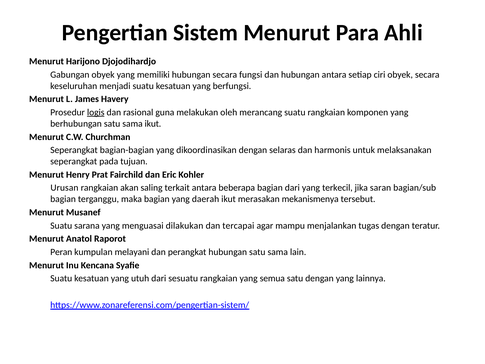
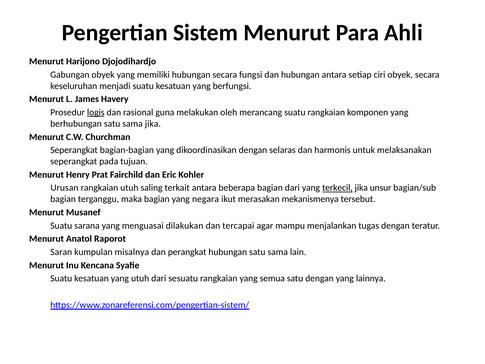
sama ikut: ikut -> jika
rangkaian akan: akan -> utuh
terkecil underline: none -> present
saran: saran -> unsur
daerah: daerah -> negara
Peran: Peran -> Saran
melayani: melayani -> misalnya
